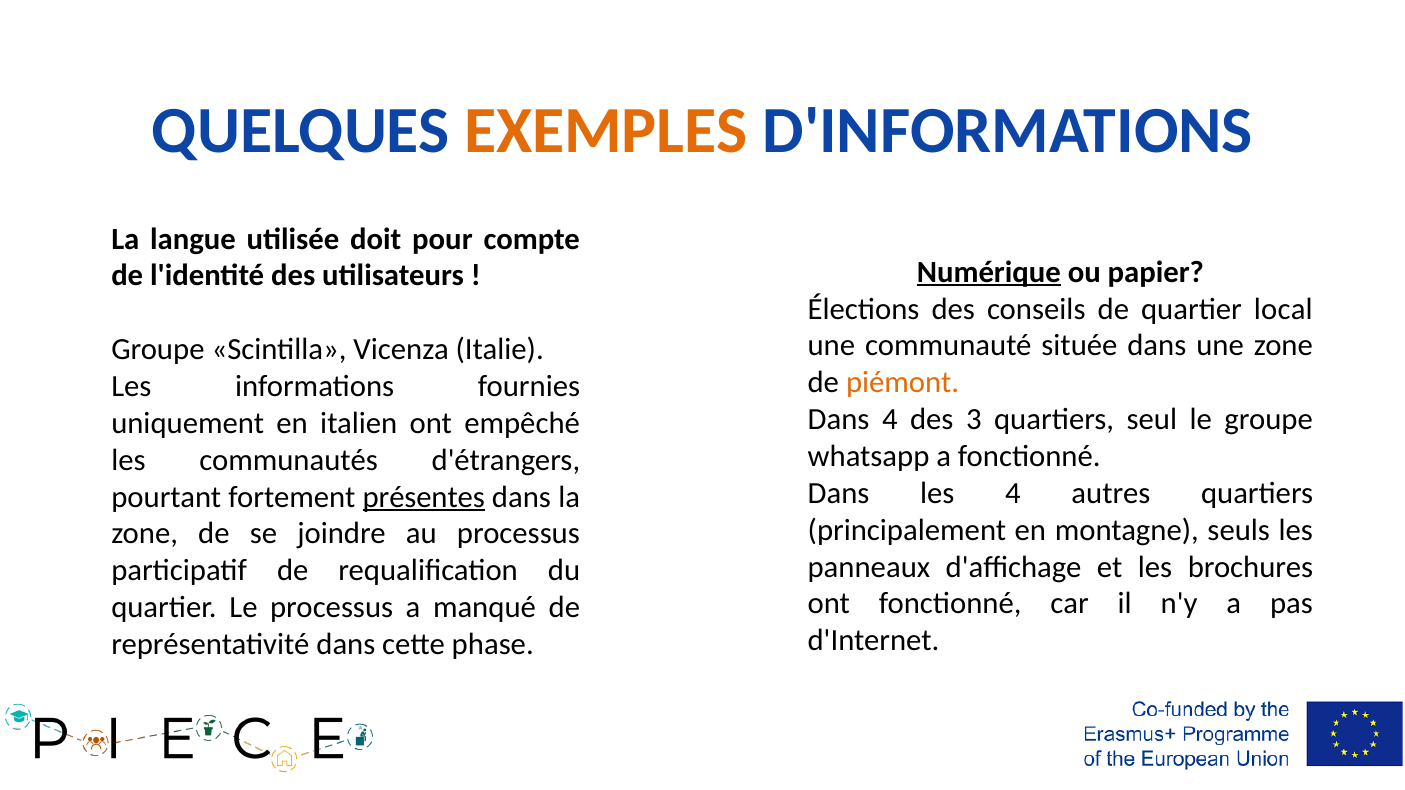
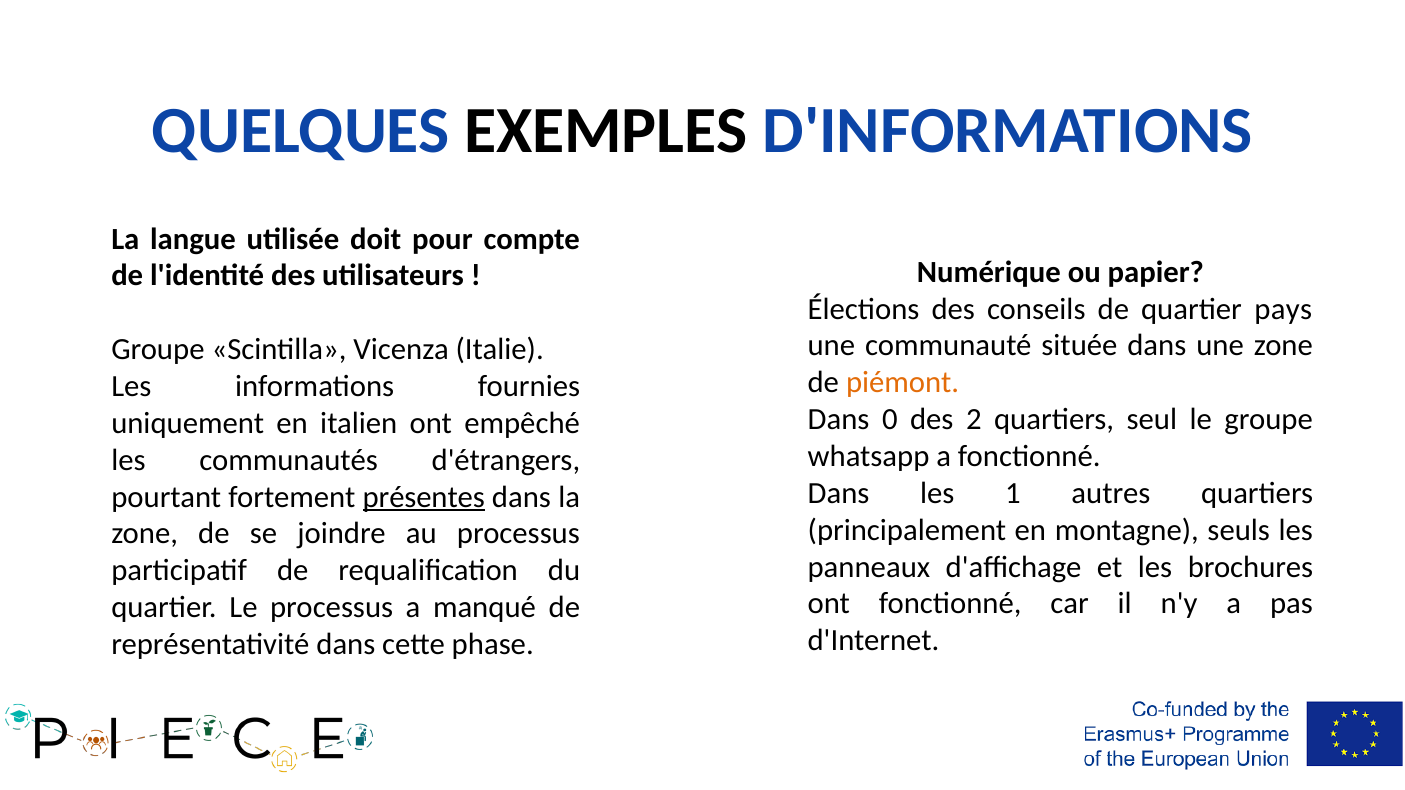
EXEMPLES colour: orange -> black
Numérique underline: present -> none
local: local -> pays
Dans 4: 4 -> 0
3: 3 -> 2
les 4: 4 -> 1
